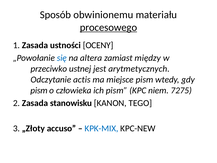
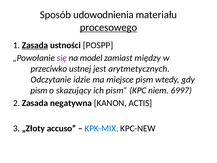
obwinionemu: obwinionemu -> udowodnienia
Zasada at (35, 45) underline: none -> present
OCENY: OCENY -> POSPP
się colour: blue -> purple
altera: altera -> model
actis: actis -> idzie
człowieka: człowieka -> skazujący
7275: 7275 -> 6997
stanowisku: stanowisku -> negatywna
TEGO: TEGO -> ACTIS
